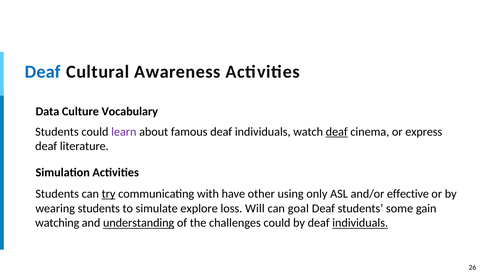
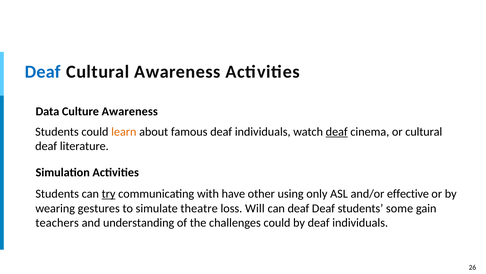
Culture Vocabulary: Vocabulary -> Awareness
learn colour: purple -> orange
or express: express -> cultural
wearing students: students -> gestures
explore: explore -> theatre
can goal: goal -> deaf
watching: watching -> teachers
understanding underline: present -> none
individuals at (360, 222) underline: present -> none
